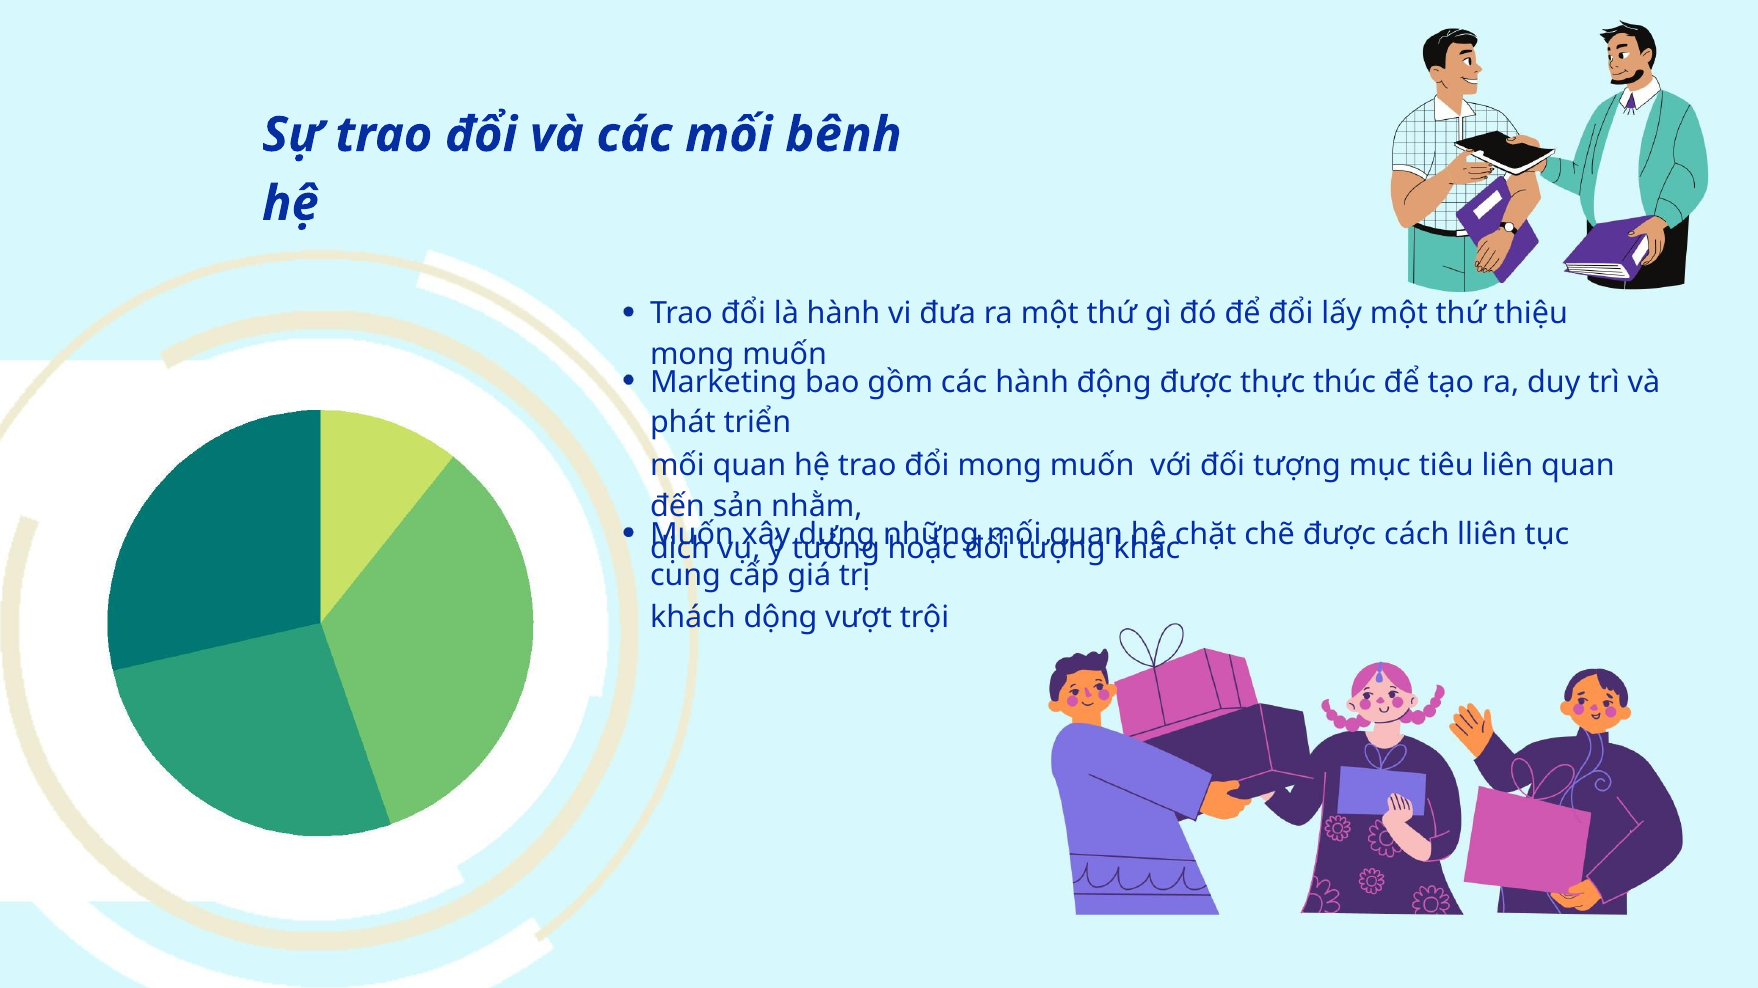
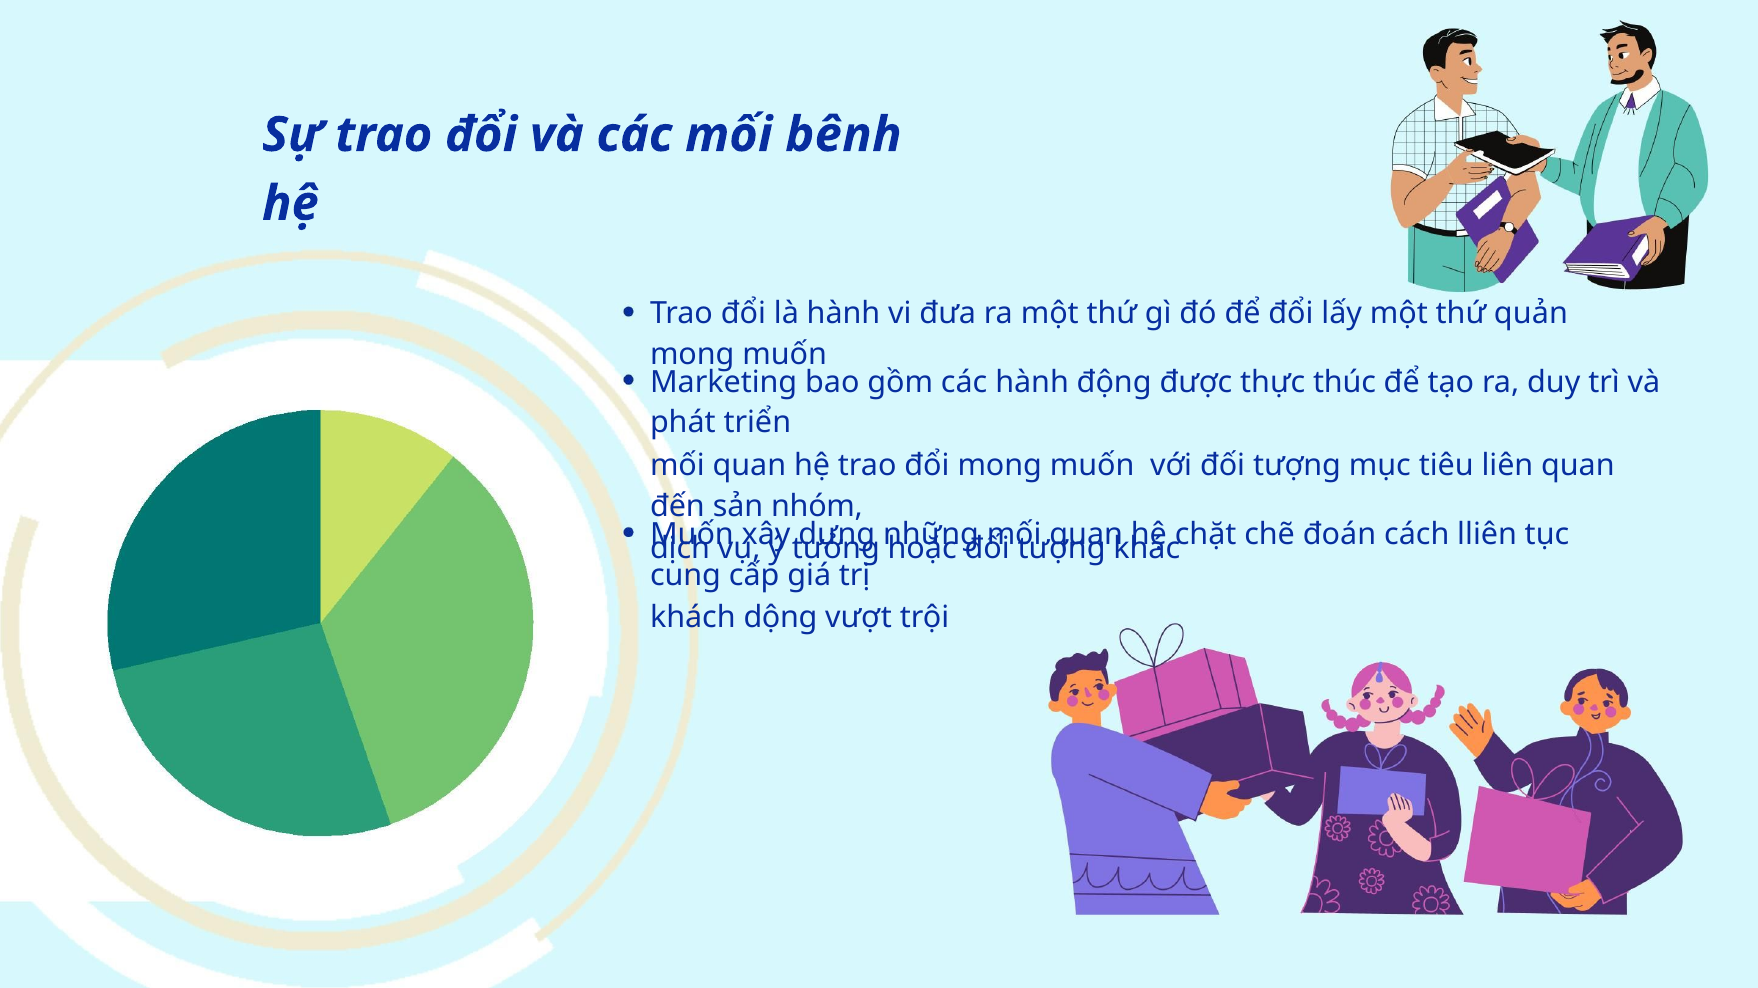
thiệu: thiệu -> quản
nhằm: nhằm -> nhóm
chẽ được: được -> đoán
